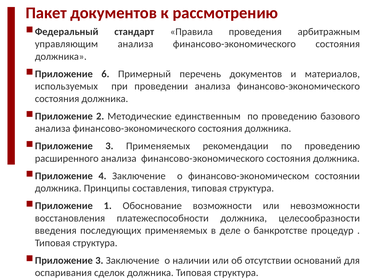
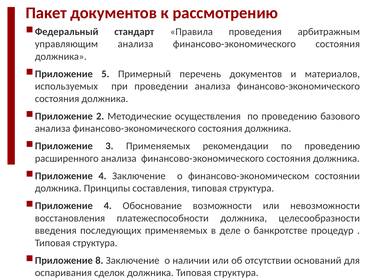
6: 6 -> 5
единственным: единственным -> осуществления
1 at (108, 206): 1 -> 4
3 at (99, 261): 3 -> 8
